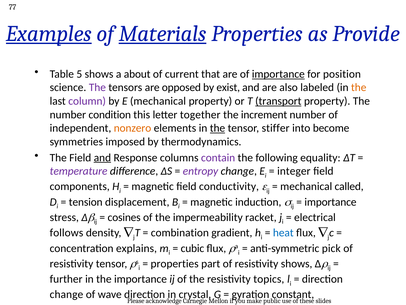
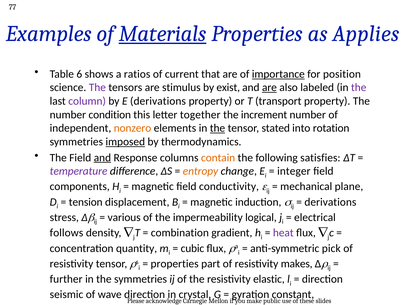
Examples underline: present -> none
Provide: Provide -> Applies
5: 5 -> 6
about: about -> ratios
opposed: opposed -> stimulus
are at (269, 87) underline: none -> present
the at (359, 87) colour: orange -> purple
E mechanical: mechanical -> derivations
transport underline: present -> none
stiffer: stiffer -> stated
become: become -> rotation
imposed underline: none -> present
contain colour: purple -> orange
equality: equality -> satisfies
entropy colour: purple -> orange
called: called -> plane
importance at (330, 202): importance -> derivations
cosines: cosines -> various
racket: racket -> logical
heat colour: blue -> purple
explains: explains -> quantity
resistivity shows: shows -> makes
the importance: importance -> symmetries
topics: topics -> elastic
change at (66, 294): change -> seismic
